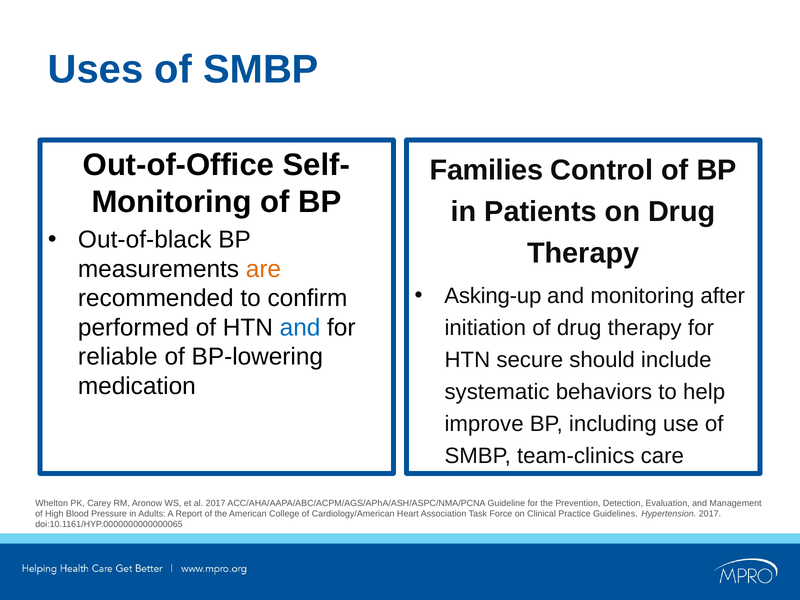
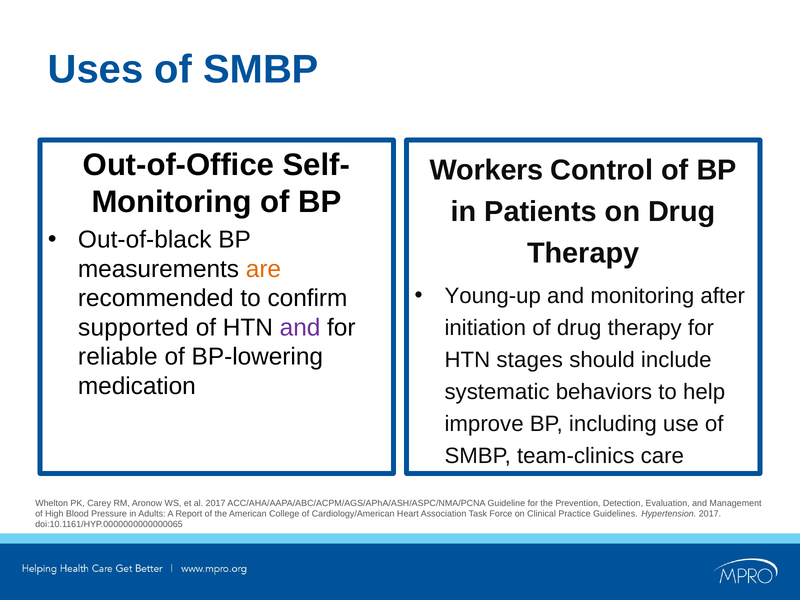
Families: Families -> Workers
Asking-up: Asking-up -> Young-up
performed: performed -> supported
and at (300, 328) colour: blue -> purple
secure: secure -> stages
